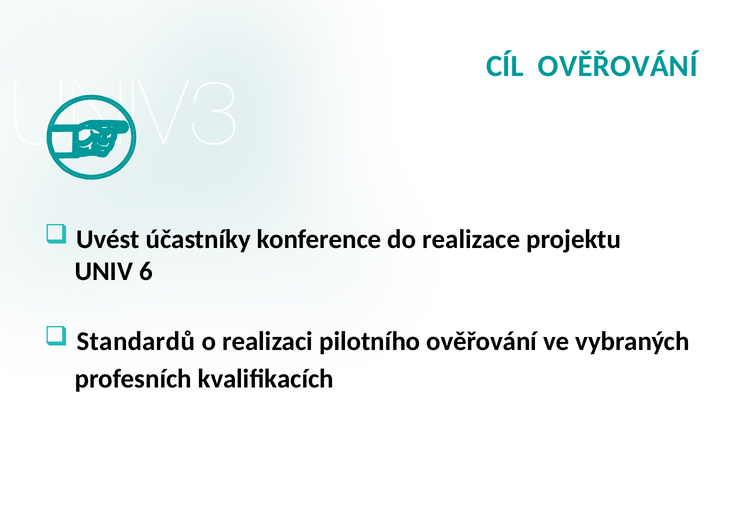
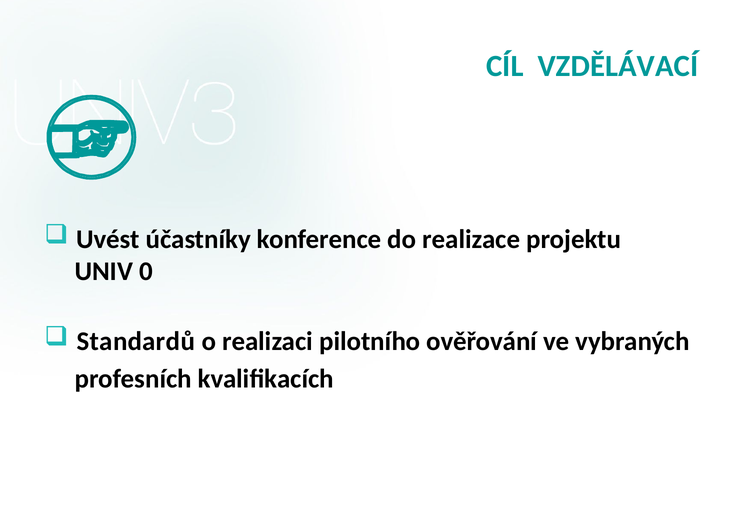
CÍL OVĚŘOVÁNÍ: OVĚŘOVÁNÍ -> VZDĚLÁVACÍ
6: 6 -> 0
